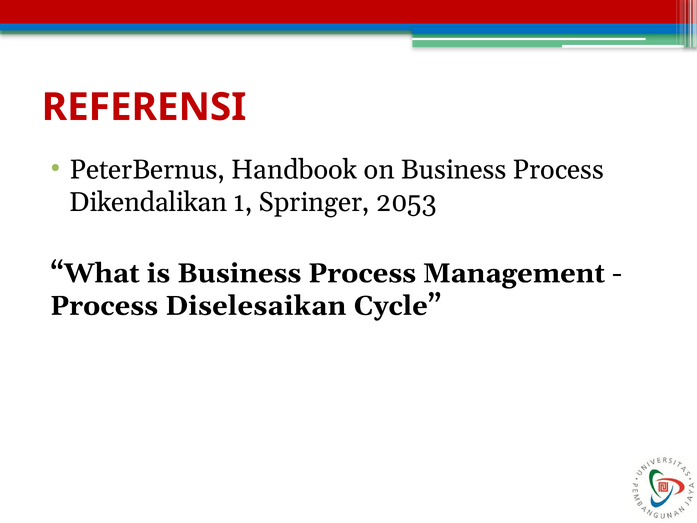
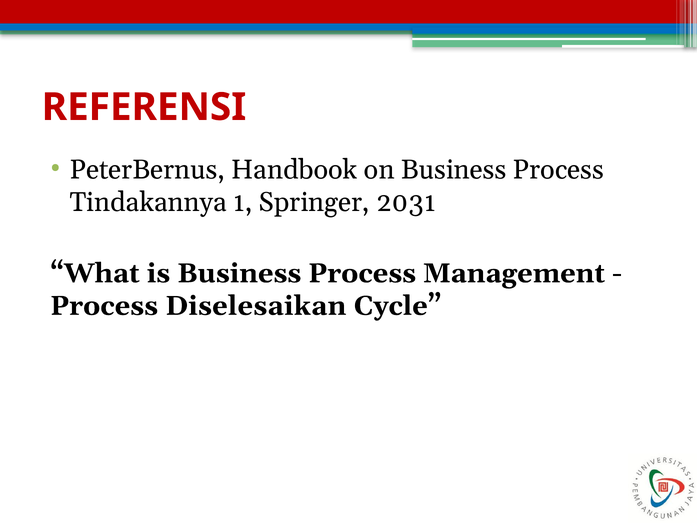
Dikendalikan: Dikendalikan -> Tindakannya
2053: 2053 -> 2031
